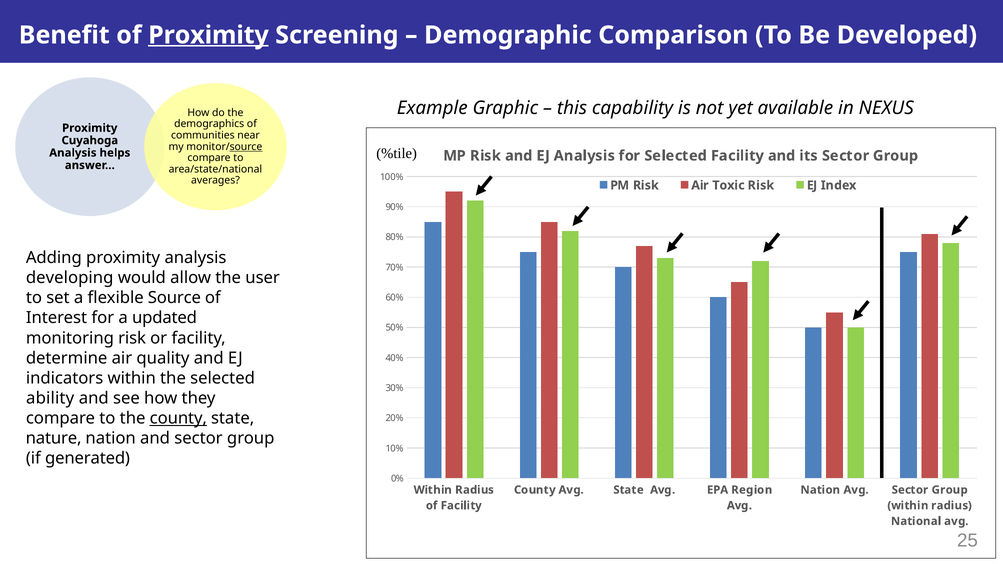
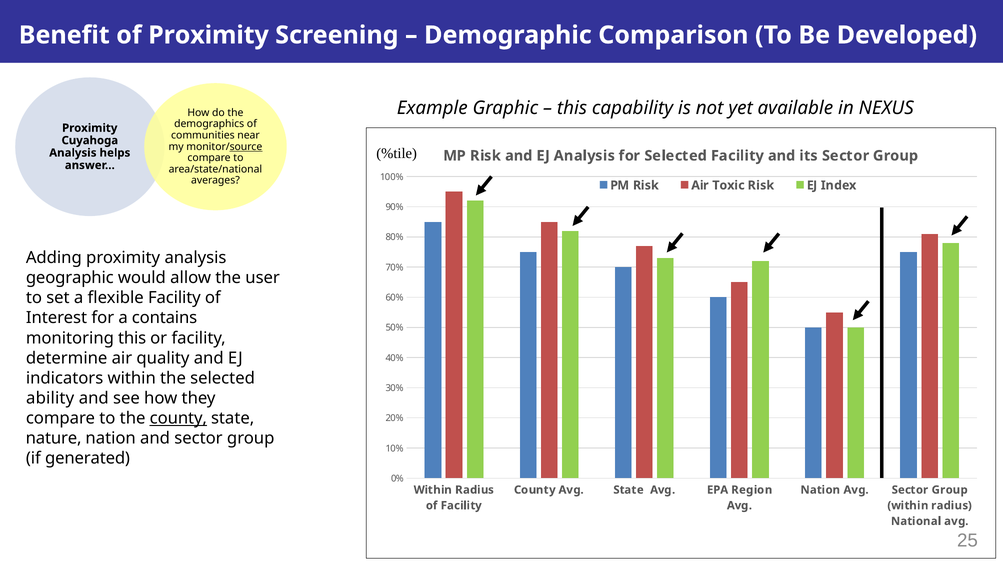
Proximity at (208, 35) underline: present -> none
developing: developing -> geographic
flexible Source: Source -> Facility
updated: updated -> contains
monitoring risk: risk -> this
